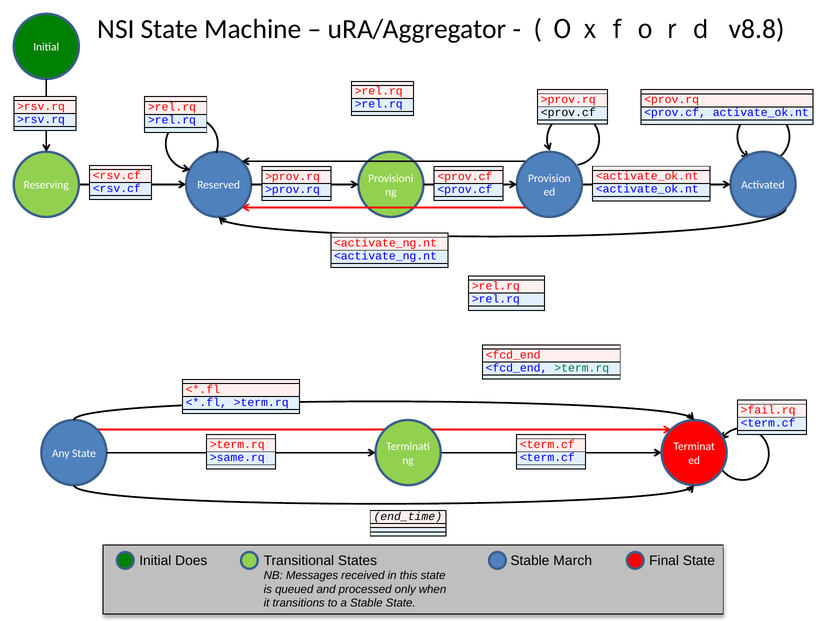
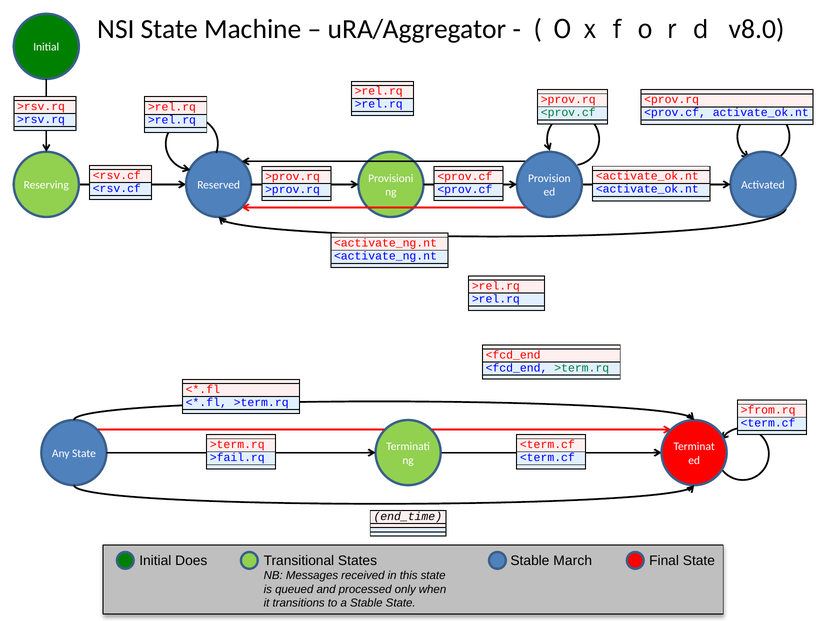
v8.8: v8.8 -> v8.0
<prov.cf at (568, 112) colour: black -> green
>fail.rq: >fail.rq -> >from.rq
>same.rq: >same.rq -> >fail.rq
